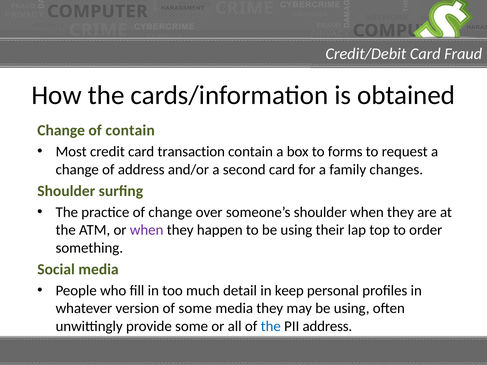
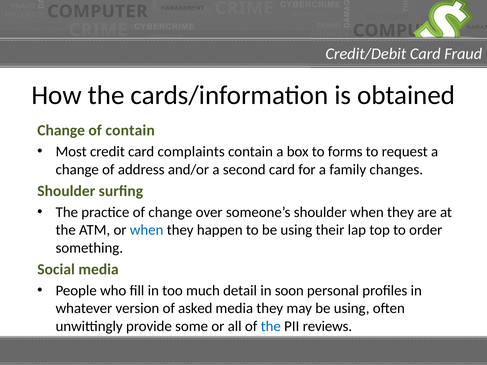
transaction: transaction -> complaints
when at (147, 230) colour: purple -> blue
keep: keep -> soon
of some: some -> asked
PII address: address -> reviews
